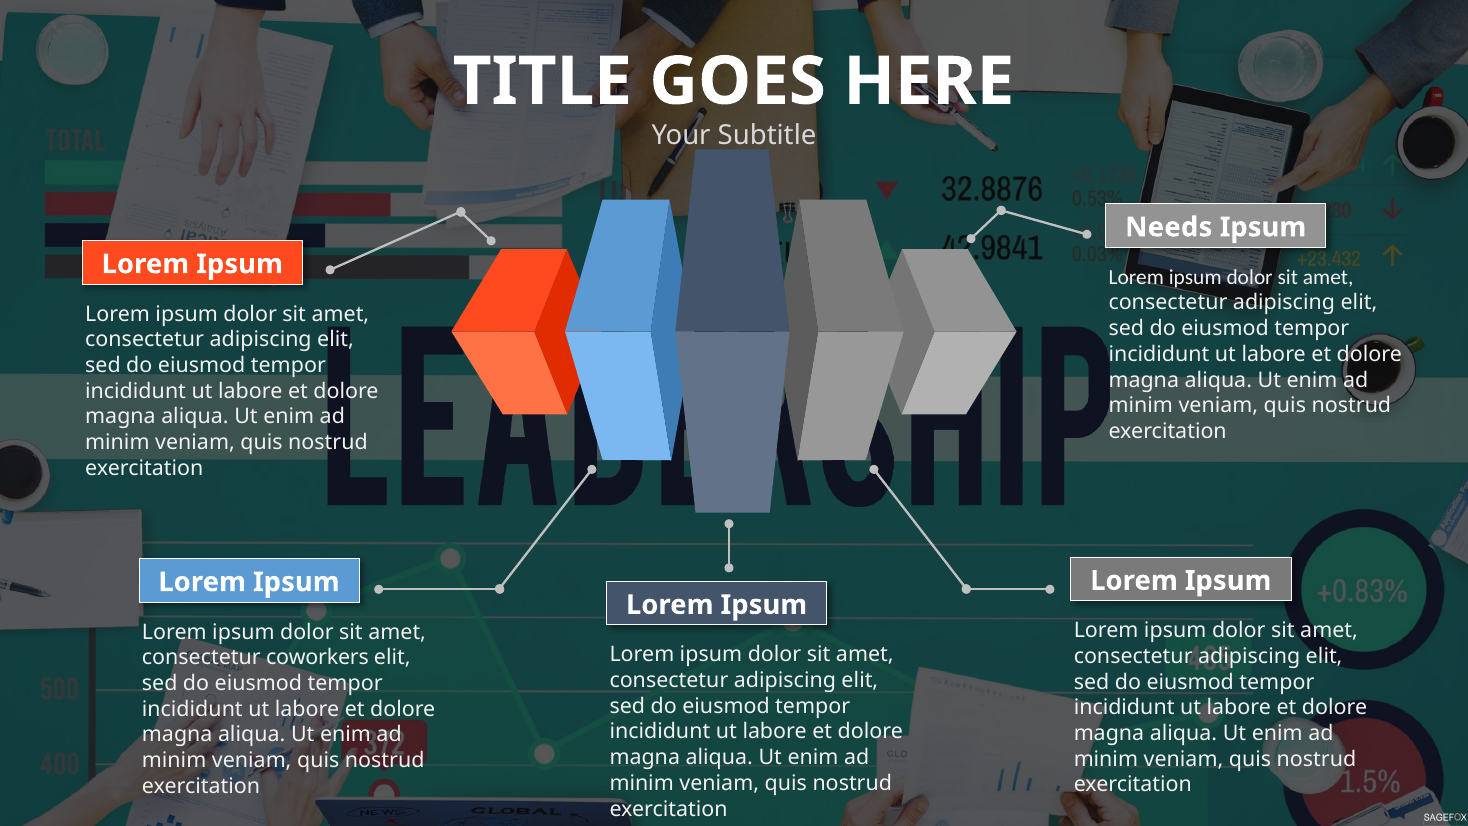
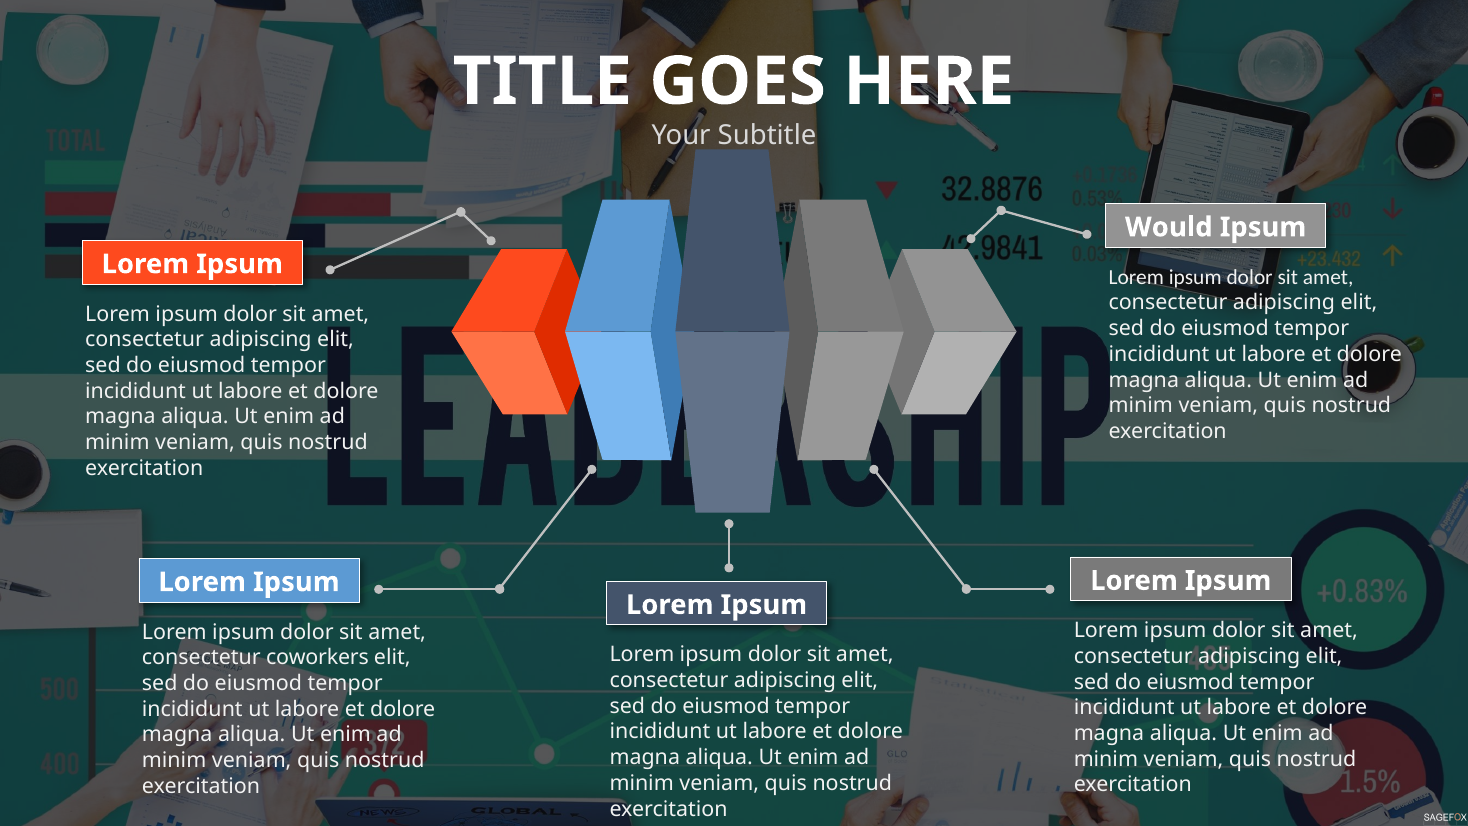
Needs: Needs -> Would
